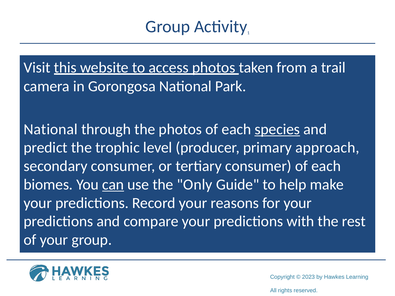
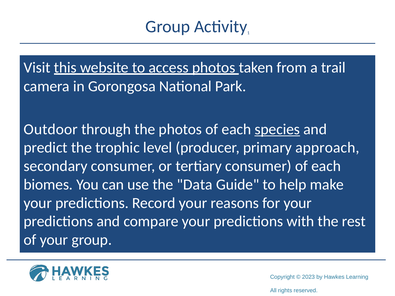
National at (51, 129): National -> Outdoor
can underline: present -> none
Only: Only -> Data
